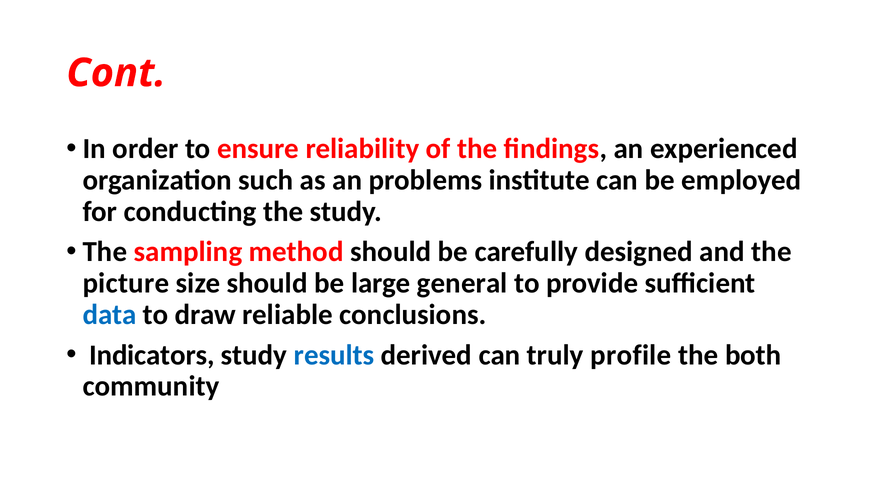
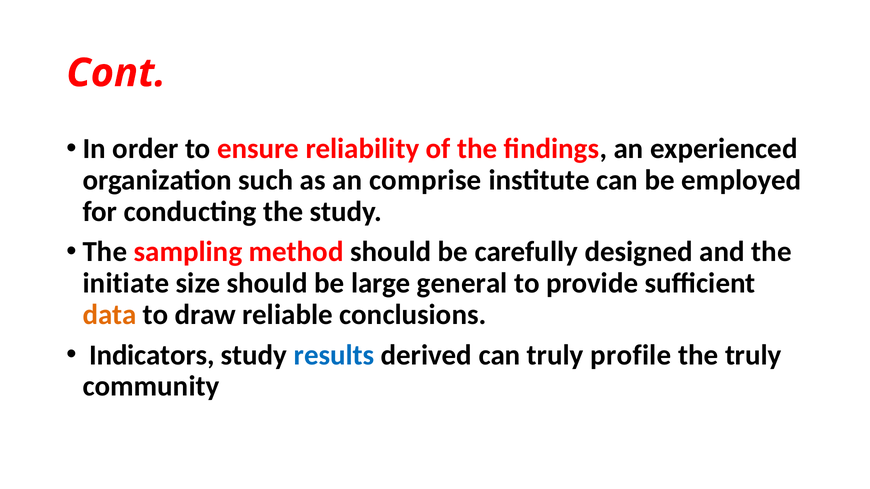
problems: problems -> comprise
picture: picture -> initiate
data colour: blue -> orange
the both: both -> truly
